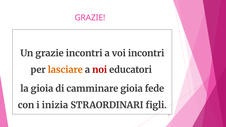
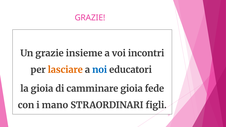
grazie incontri: incontri -> insieme
noi colour: red -> blue
inizia: inizia -> mano
